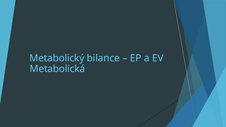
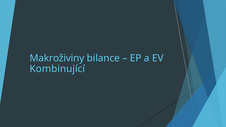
Metabolický: Metabolický -> Makroživiny
Metabolická: Metabolická -> Kombinující
